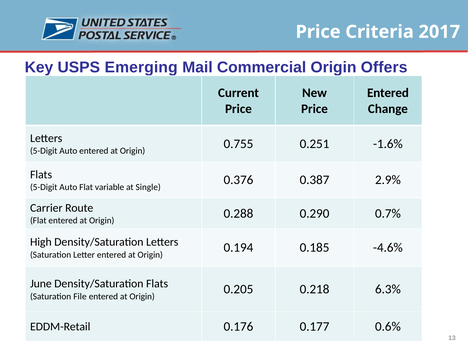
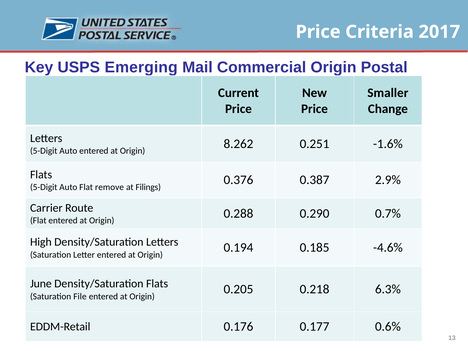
Offers: Offers -> Postal
Entered at (388, 93): Entered -> Smaller
0.755: 0.755 -> 8.262
variable: variable -> remove
Single: Single -> Filings
